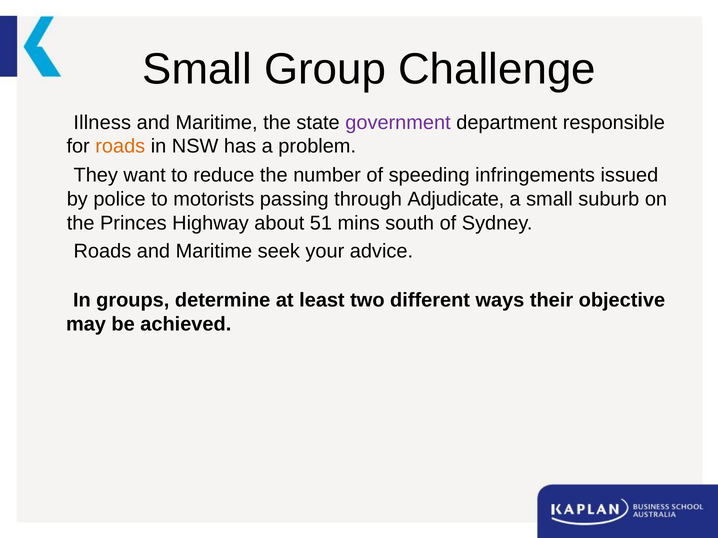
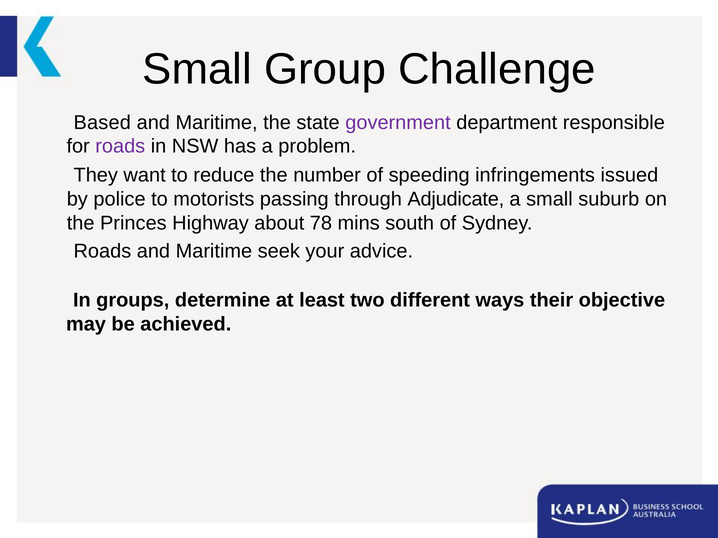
Illness: Illness -> Based
roads at (120, 147) colour: orange -> purple
51: 51 -> 78
